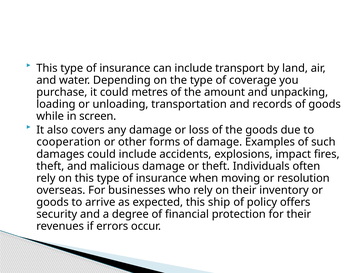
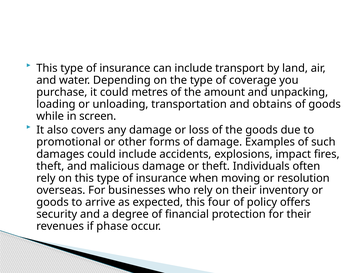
records: records -> obtains
cooperation: cooperation -> promotional
ship: ship -> four
errors: errors -> phase
